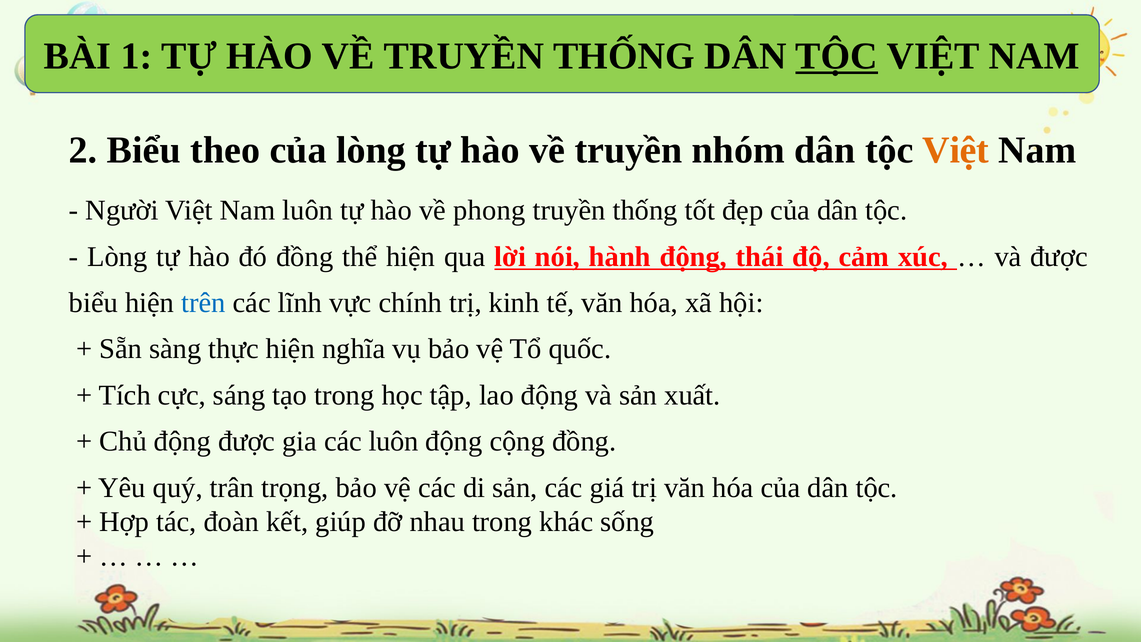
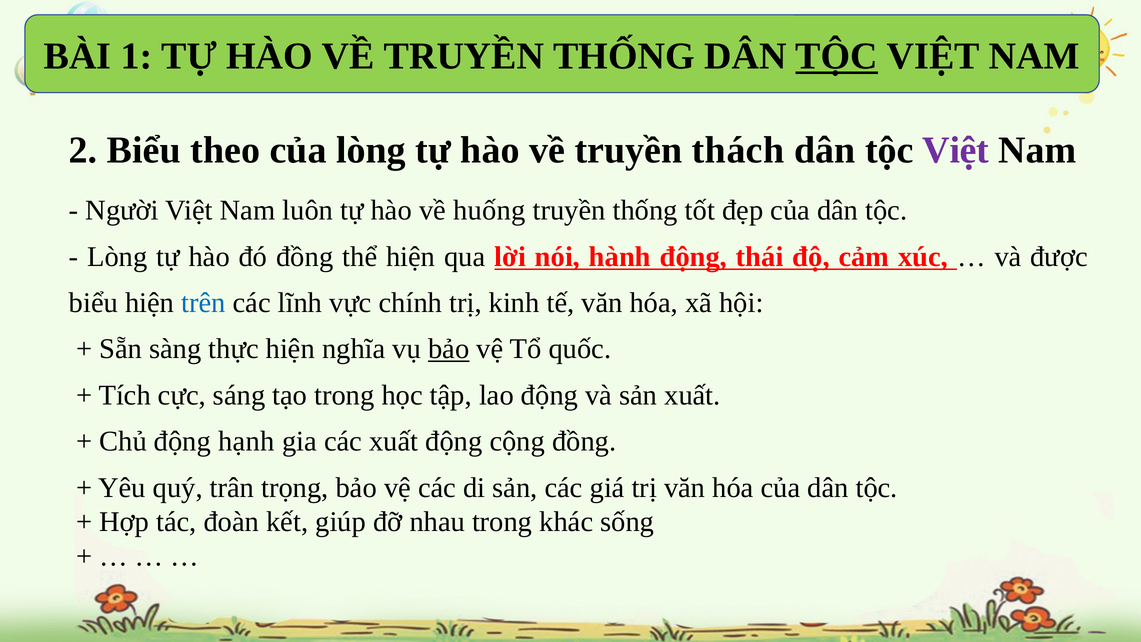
nhóm: nhóm -> thách
Việt at (956, 150) colour: orange -> purple
phong: phong -> huống
bảo at (449, 349) underline: none -> present
động được: được -> hạnh
các luôn: luôn -> xuất
